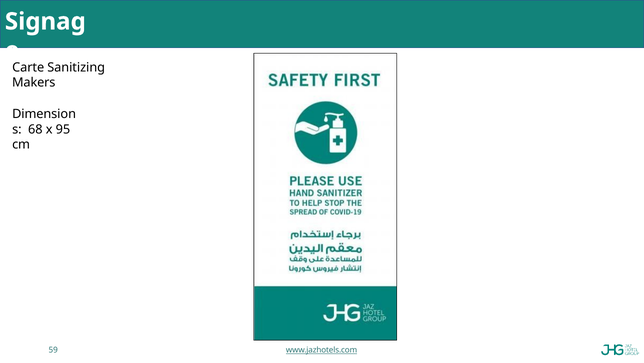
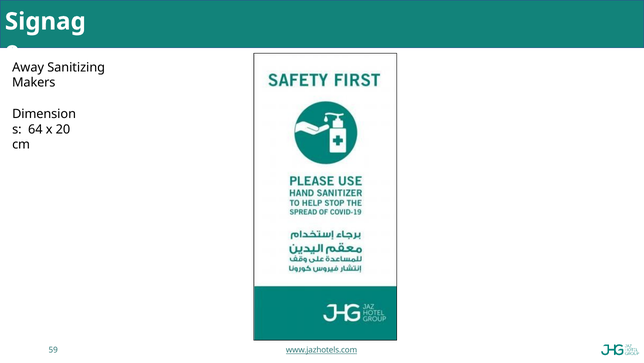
Carte: Carte -> Away
68: 68 -> 64
95: 95 -> 20
